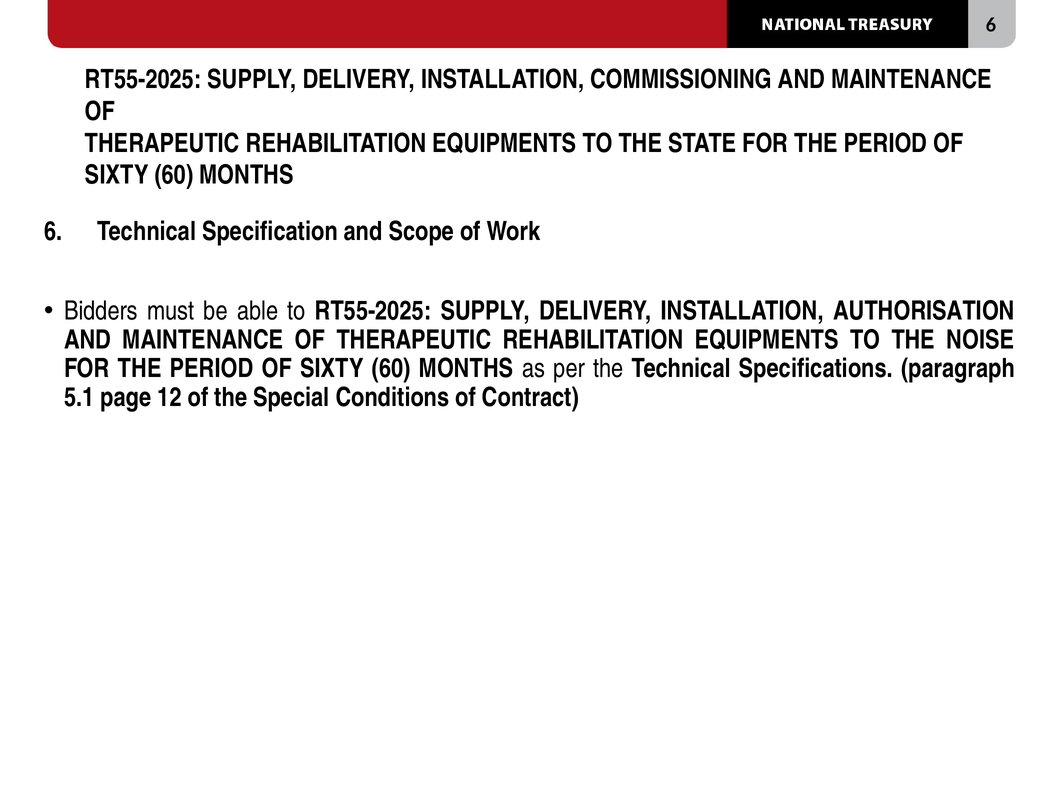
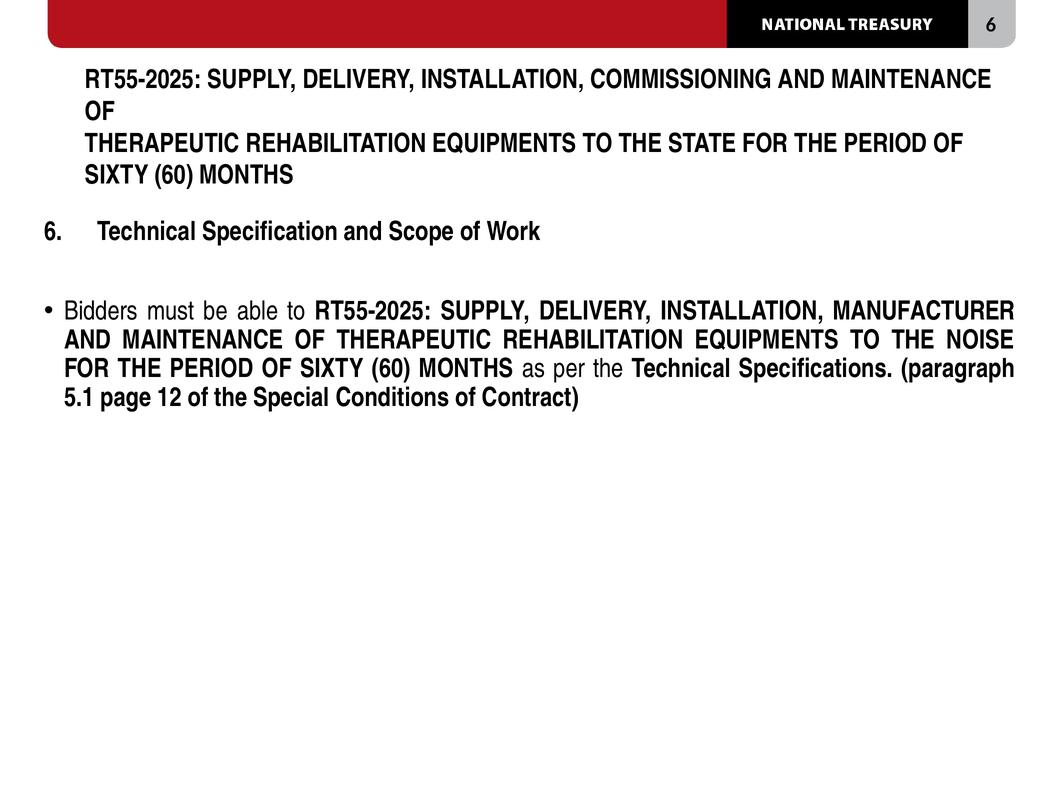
AUTHORISATION: AUTHORISATION -> MANUFACTURER
